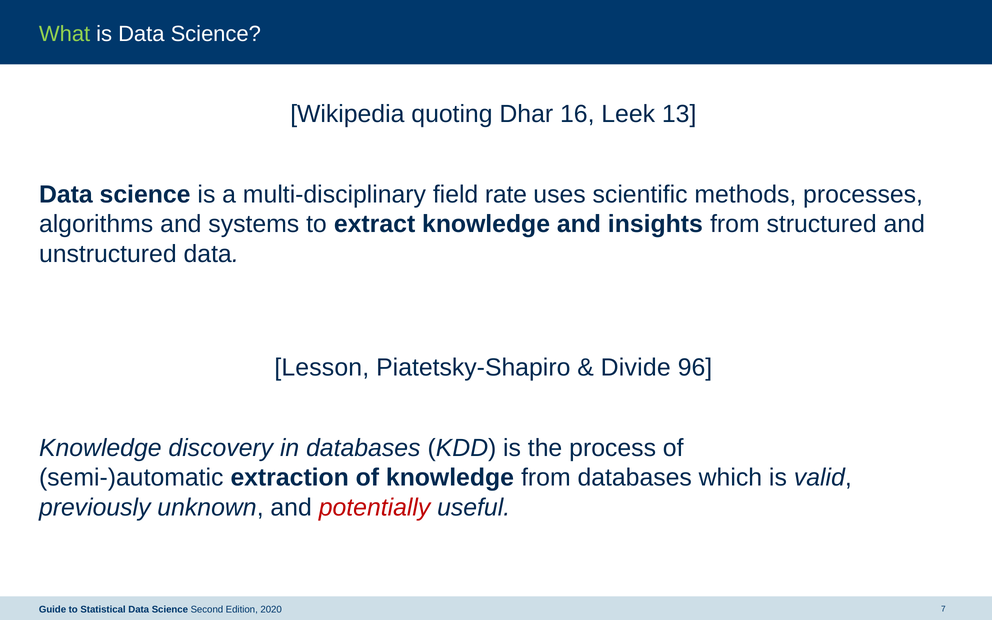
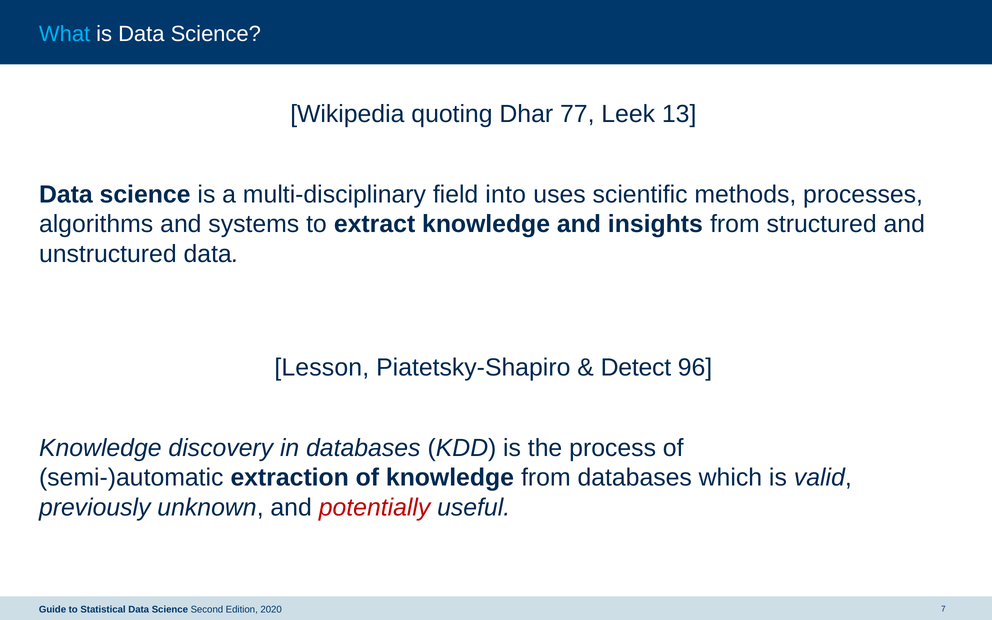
What colour: light green -> light blue
16: 16 -> 77
rate: rate -> into
Divide: Divide -> Detect
